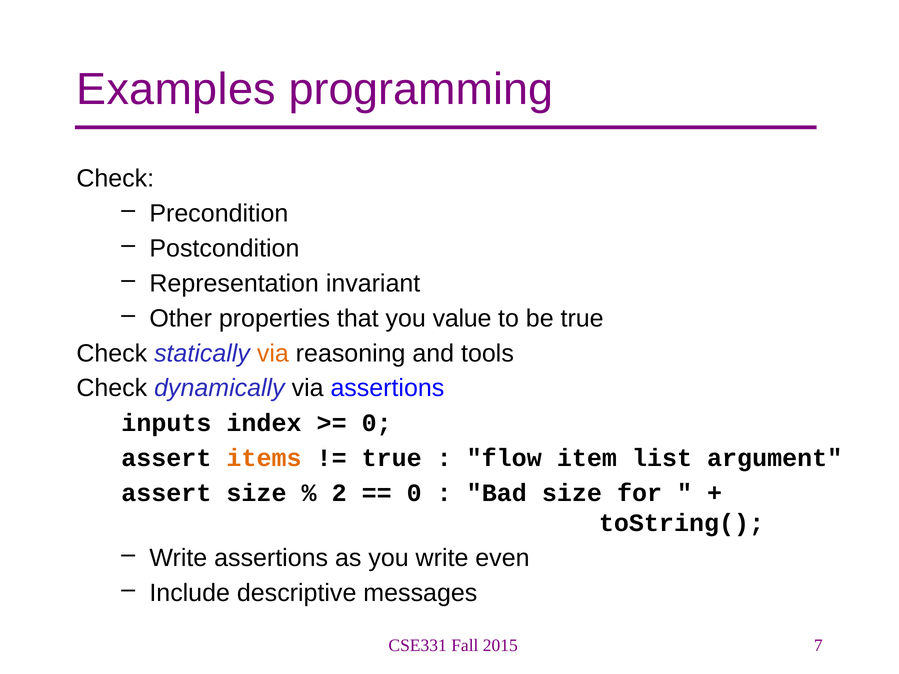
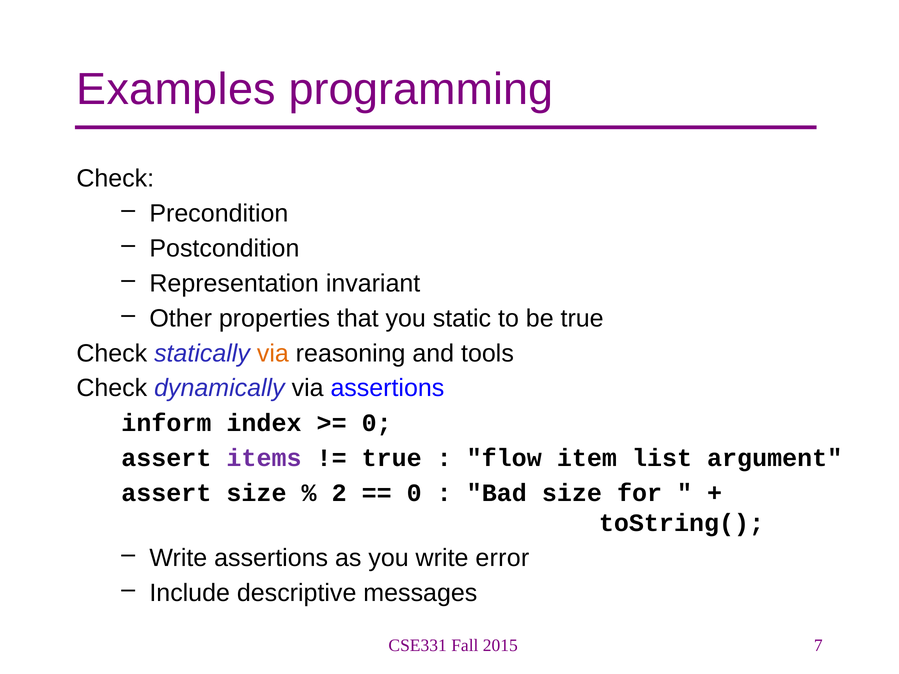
value: value -> static
inputs: inputs -> inform
items colour: orange -> purple
even: even -> error
